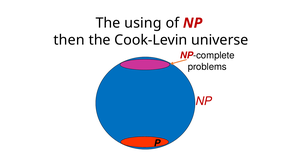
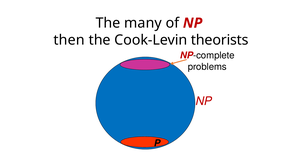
using: using -> many
universe: universe -> theorists
